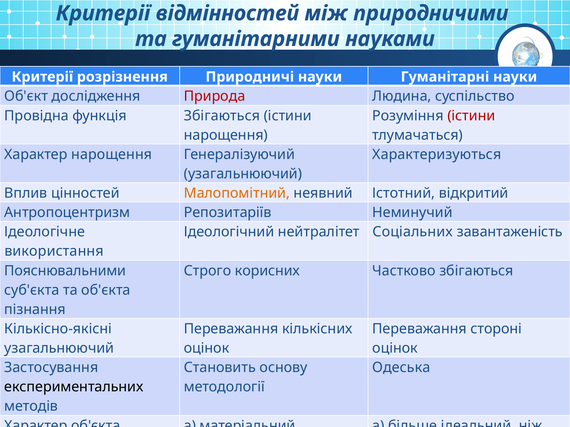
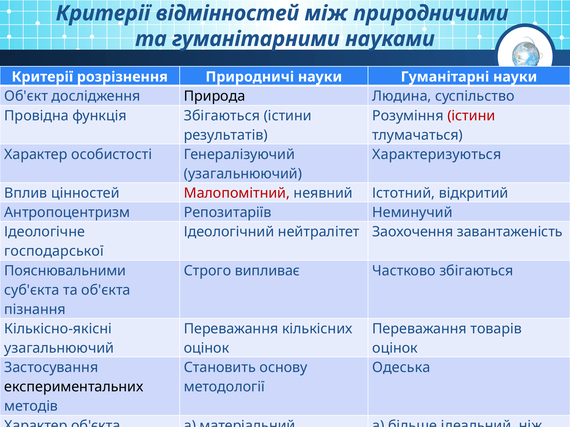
Природа colour: red -> black
нарощення at (226, 135): нарощення -> результатів
Характер нарощення: нарощення -> особистості
Малопомітний colour: orange -> red
Соціальних: Соціальних -> Заохочення
використання: використання -> господарської
корисних: корисних -> випливає
стороні: стороні -> товарів
